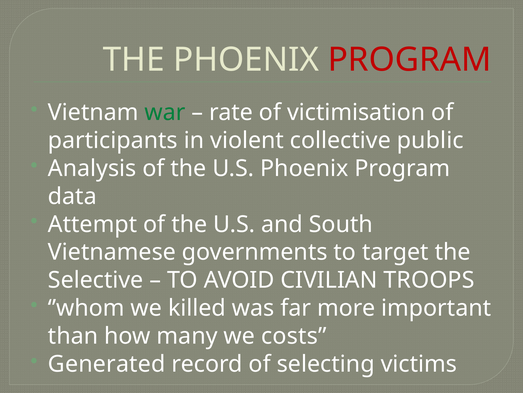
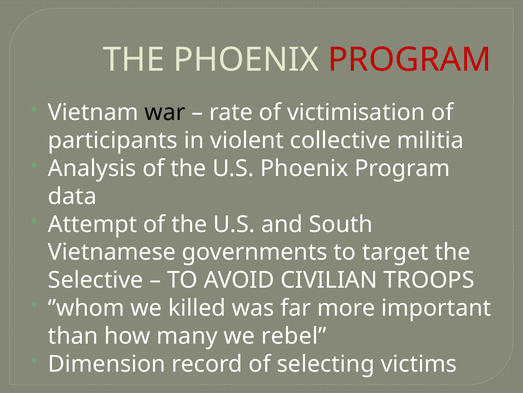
war colour: green -> black
public: public -> militia
costs: costs -> rebel
Generated: Generated -> Dimension
